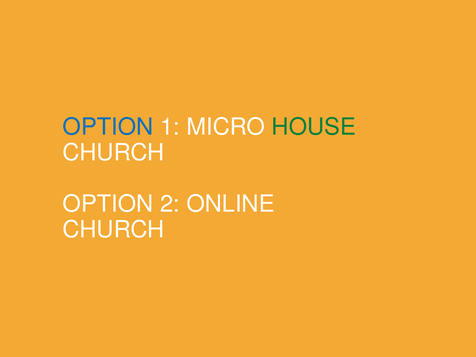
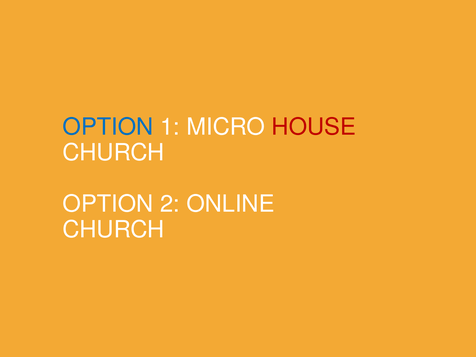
HOUSE colour: green -> red
